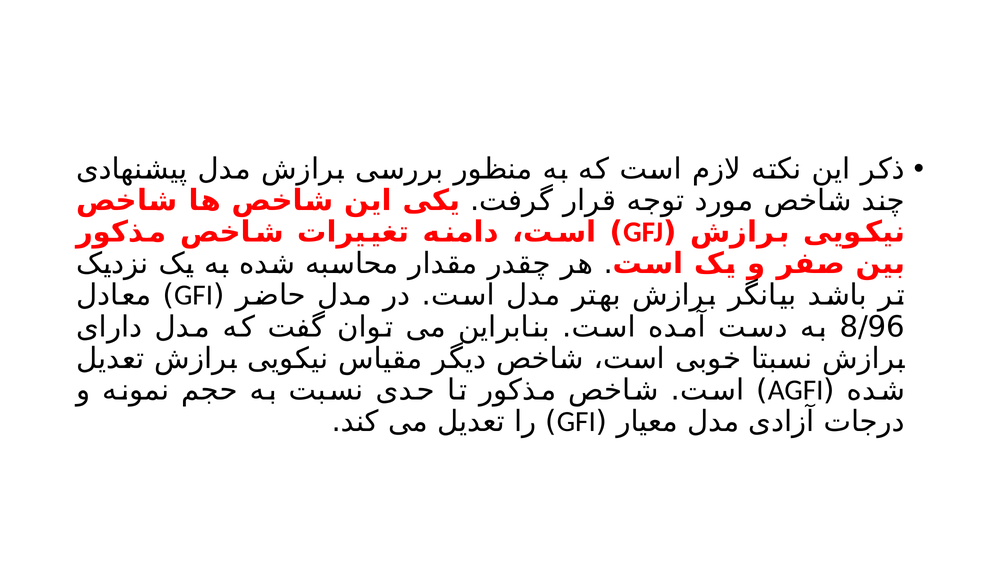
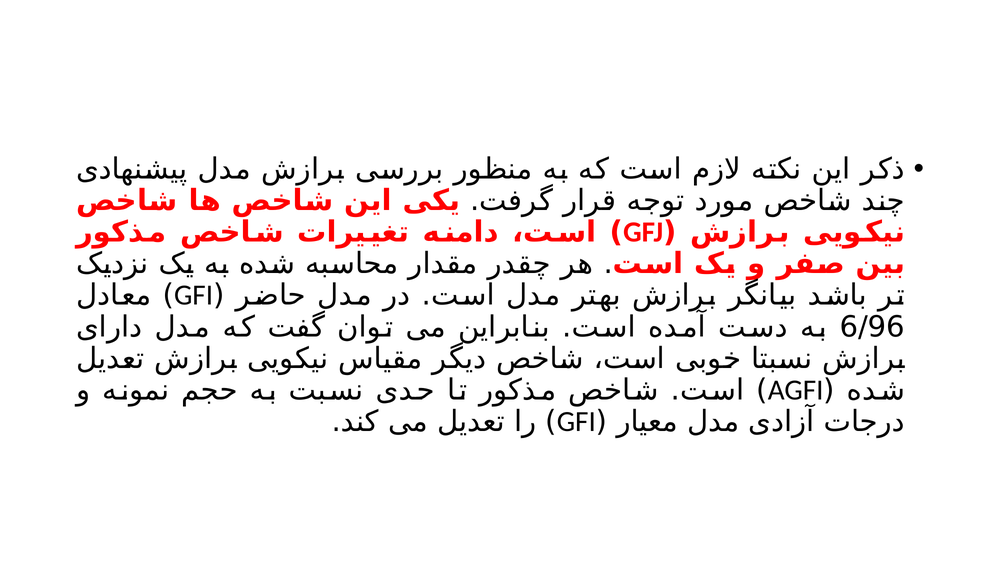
8/96: 8/96 -> 6/96
